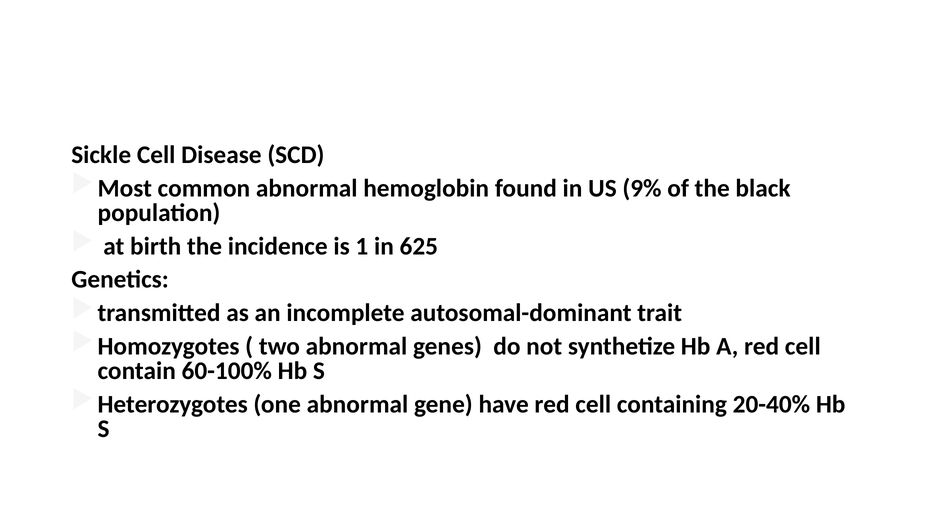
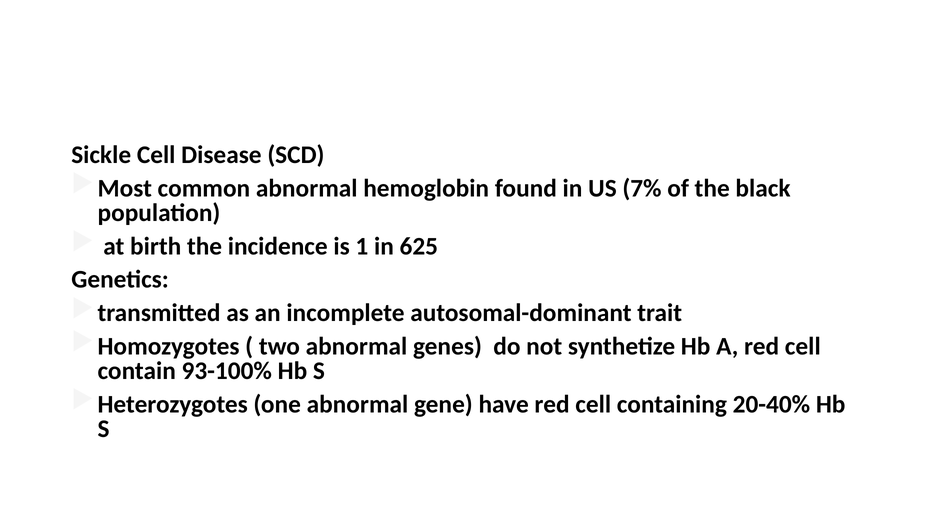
9%: 9% -> 7%
60-100%: 60-100% -> 93-100%
